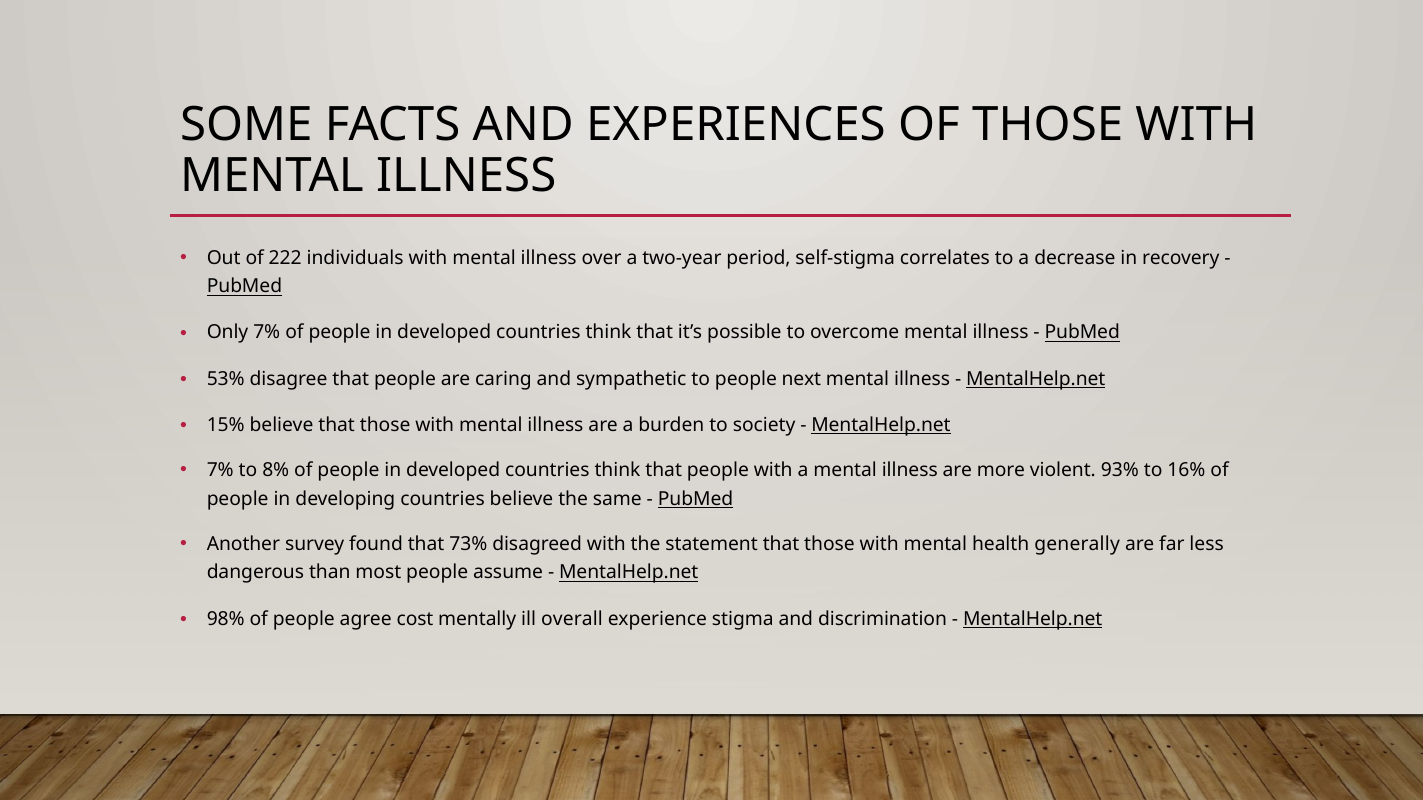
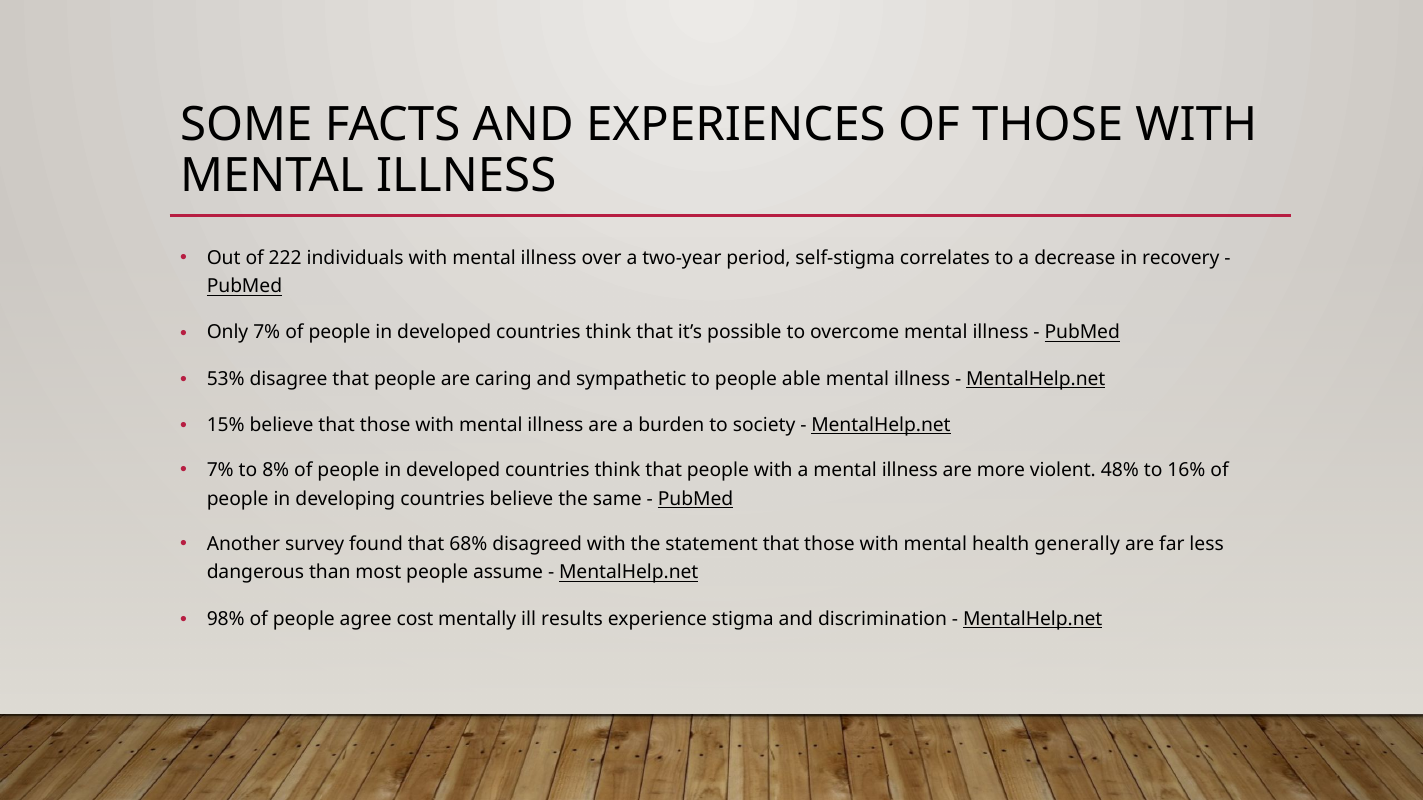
next: next -> able
93%: 93% -> 48%
73%: 73% -> 68%
overall: overall -> results
